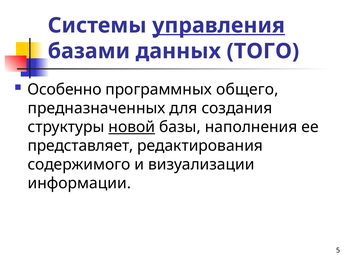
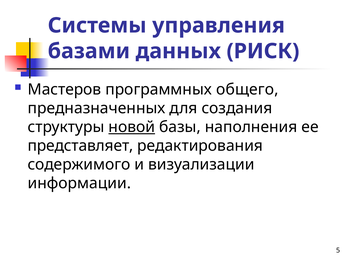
управления underline: present -> none
ТОГО: ТОГО -> РИСК
Особенно: Особенно -> Мастеров
